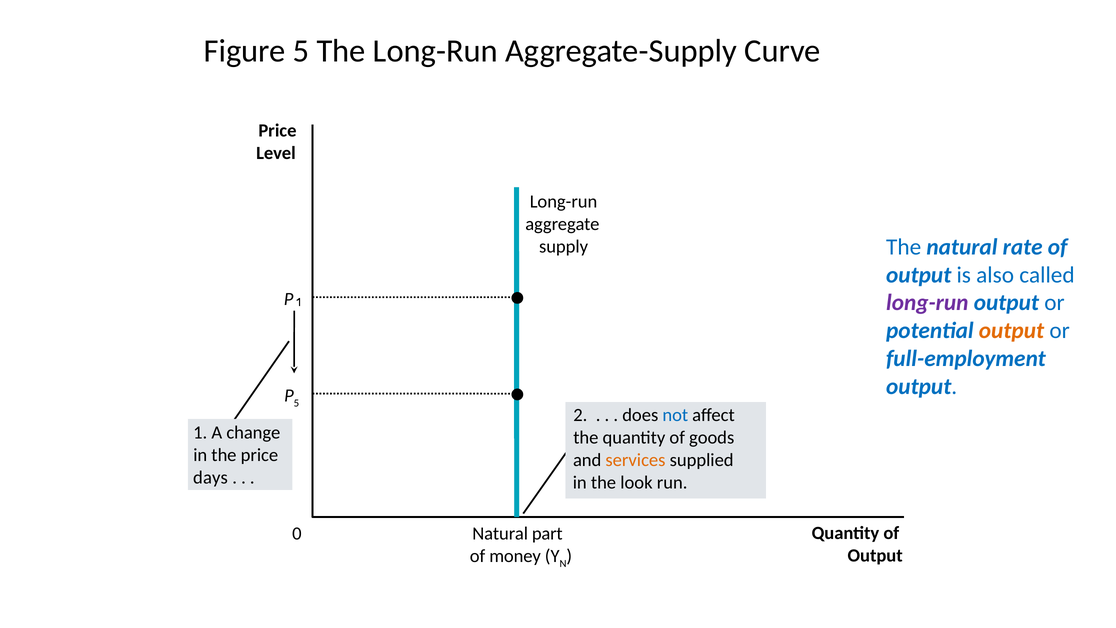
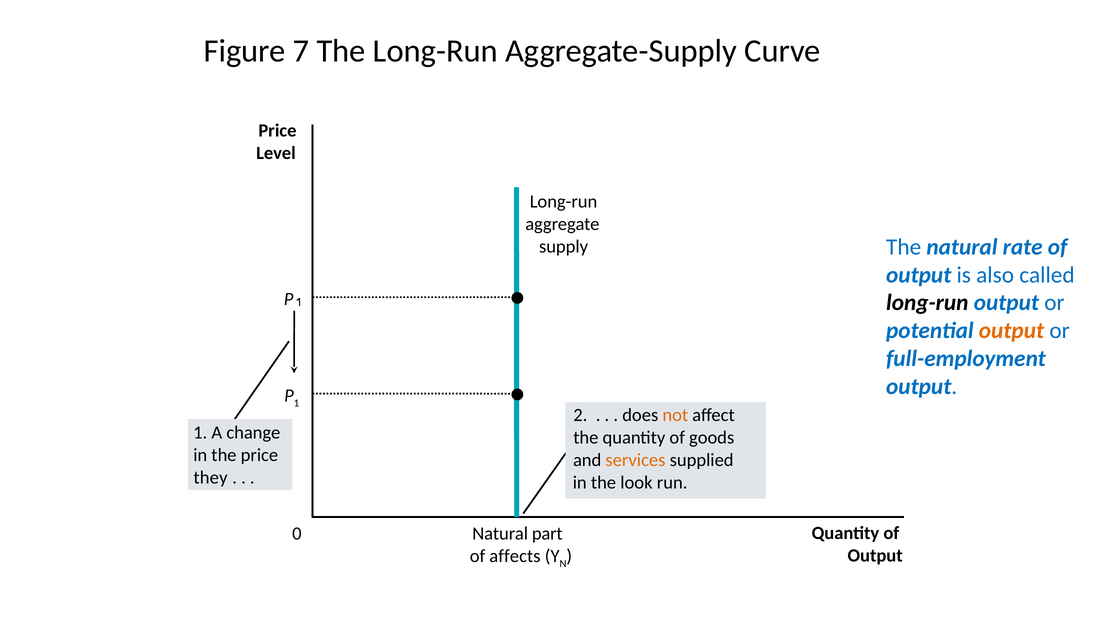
Figure 5: 5 -> 7
long-run at (927, 303) colour: purple -> black
P 5: 5 -> 1
not colour: blue -> orange
days: days -> they
money: money -> affects
